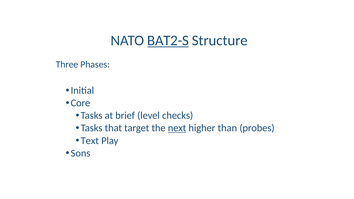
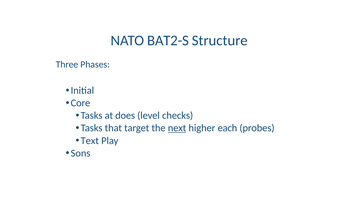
BAT2-S underline: present -> none
brief: brief -> does
than: than -> each
